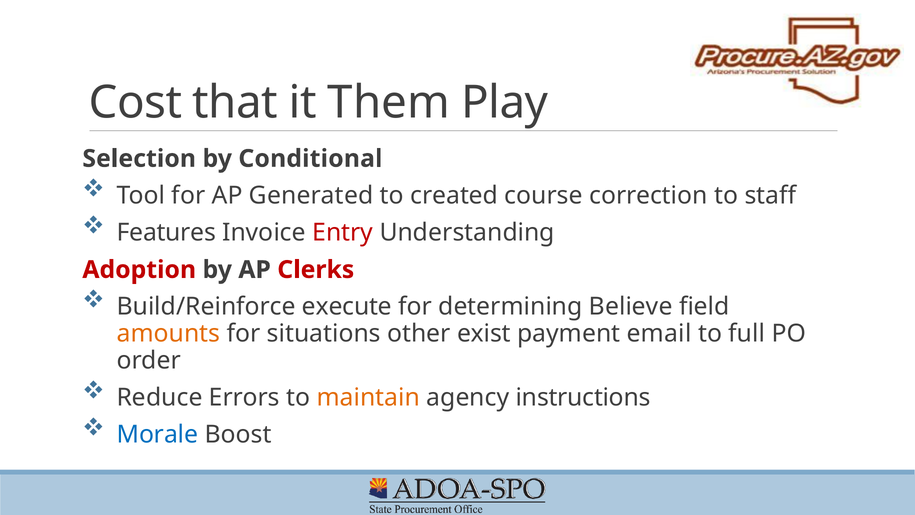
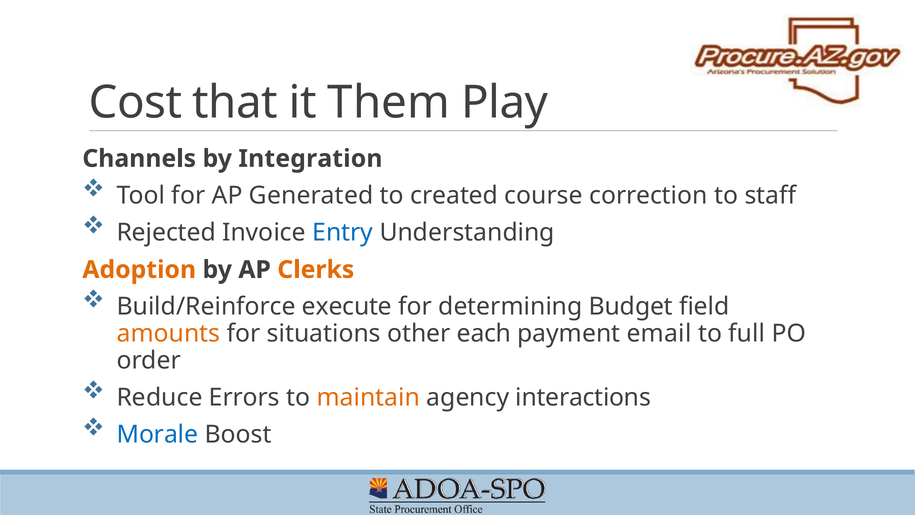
Selection: Selection -> Channels
Conditional: Conditional -> Integration
Features: Features -> Rejected
Entry colour: red -> blue
Adoption colour: red -> orange
Clerks colour: red -> orange
Believe: Believe -> Budget
exist: exist -> each
instructions: instructions -> interactions
